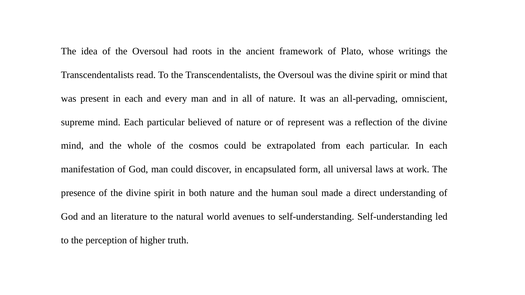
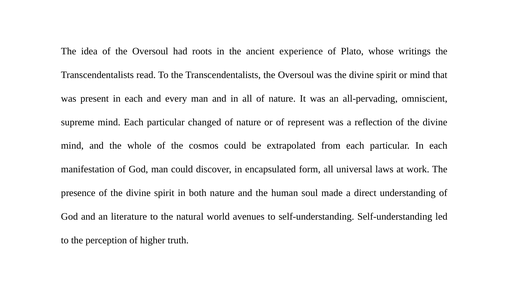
framework: framework -> experience
believed: believed -> changed
